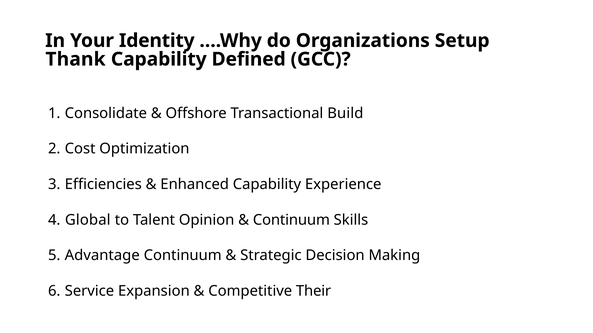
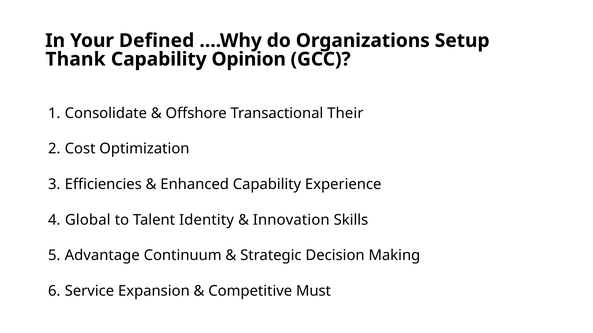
Identity: Identity -> Defined
Defined: Defined -> Opinion
Build: Build -> Their
Opinion: Opinion -> Identity
Continuum at (291, 220): Continuum -> Innovation
Their: Their -> Must
